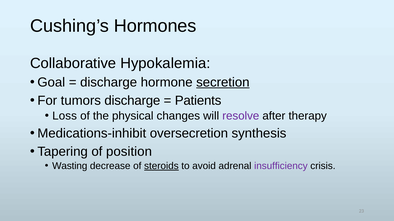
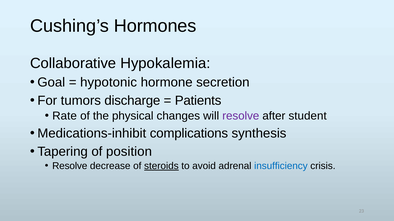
discharge at (109, 83): discharge -> hypotonic
secretion underline: present -> none
Loss: Loss -> Rate
therapy: therapy -> student
oversecretion: oversecretion -> complications
Wasting at (70, 166): Wasting -> Resolve
insufficiency colour: purple -> blue
